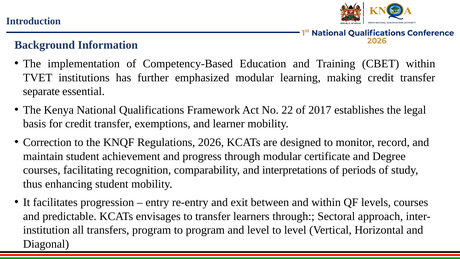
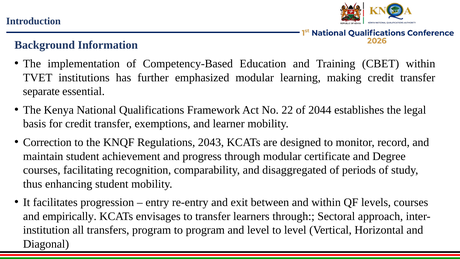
2017: 2017 -> 2044
2026: 2026 -> 2043
interpretations: interpretations -> disaggregated
predictable: predictable -> empirically
